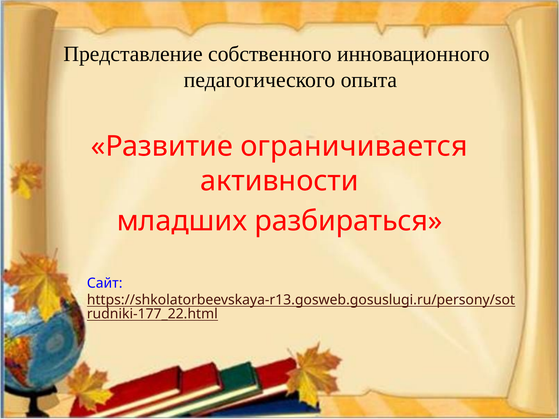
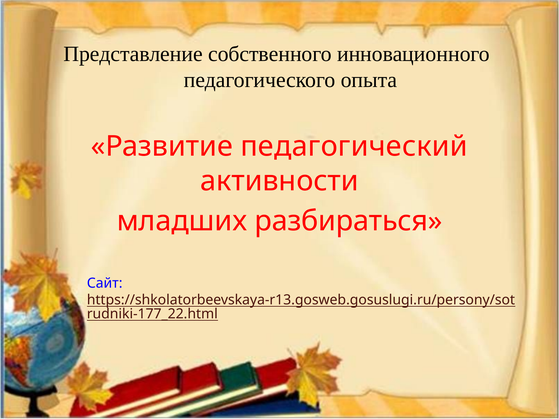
ограничивается: ограничивается -> педагогический
